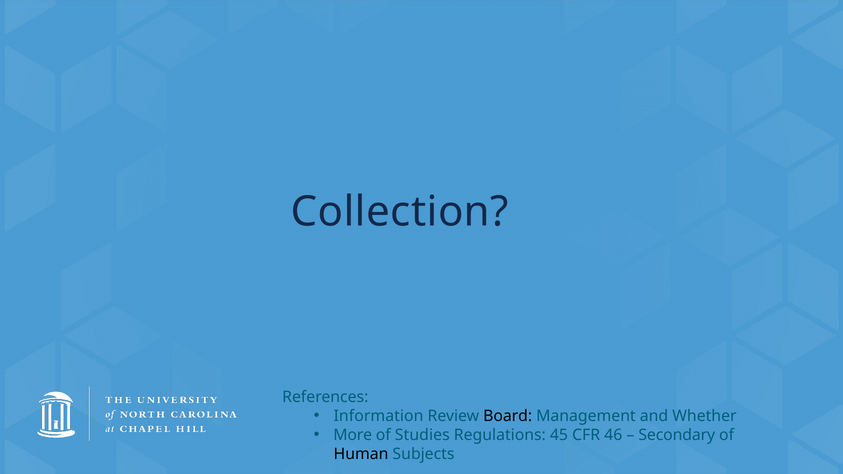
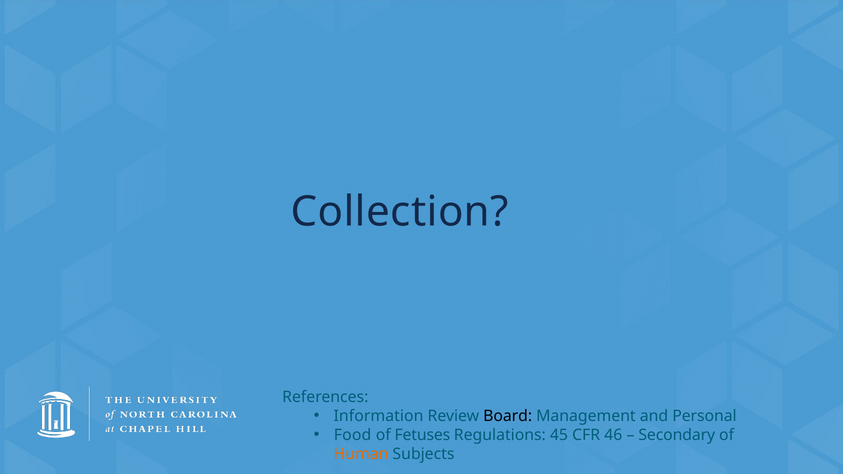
Whether: Whether -> Personal
More: More -> Food
Studies: Studies -> Fetuses
Human colour: black -> orange
